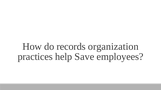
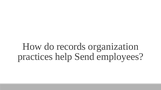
Save: Save -> Send
